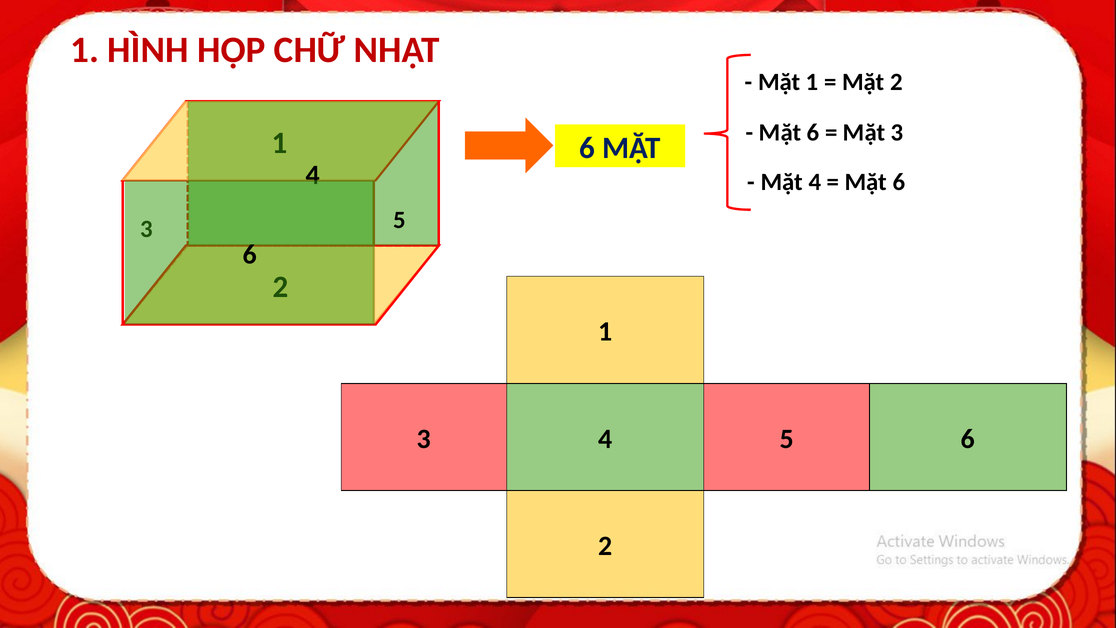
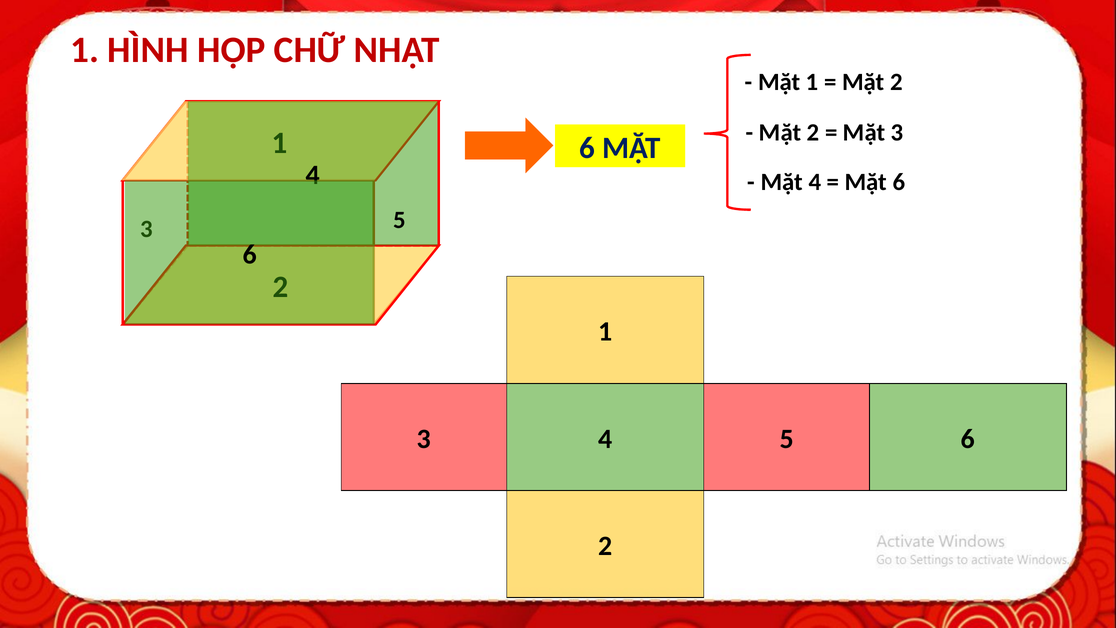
6 at (813, 133): 6 -> 2
